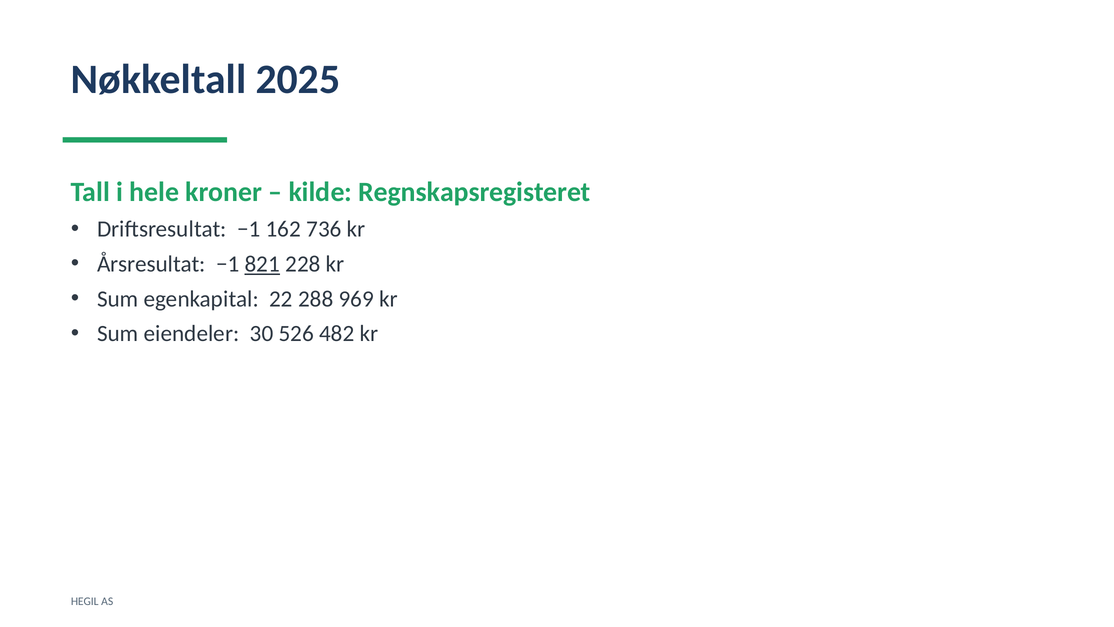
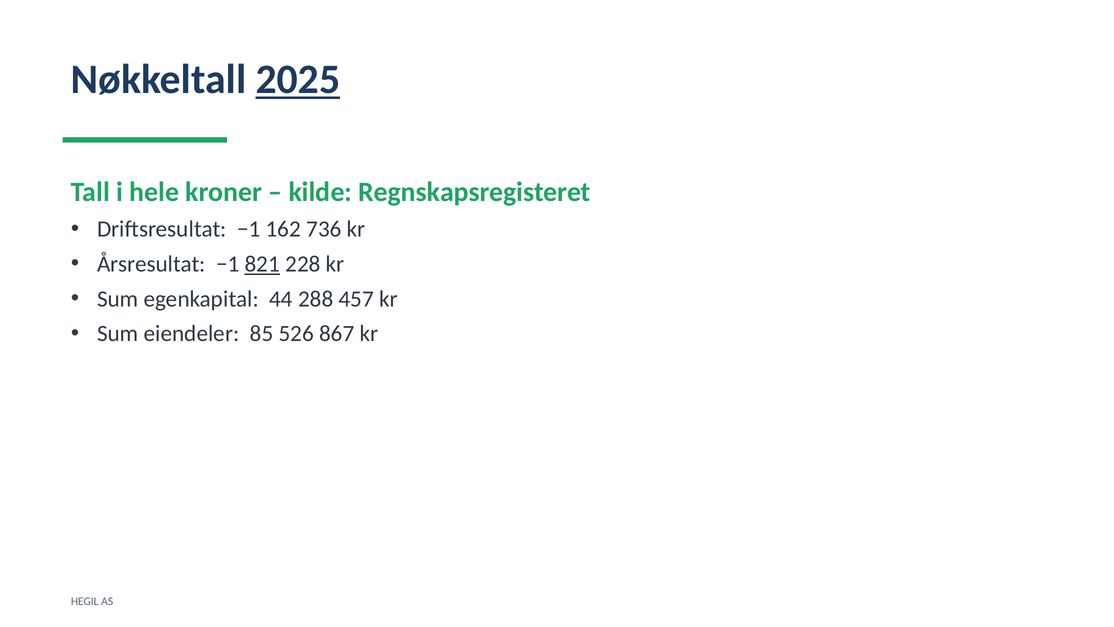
2025 underline: none -> present
22: 22 -> 44
969: 969 -> 457
30: 30 -> 85
482: 482 -> 867
